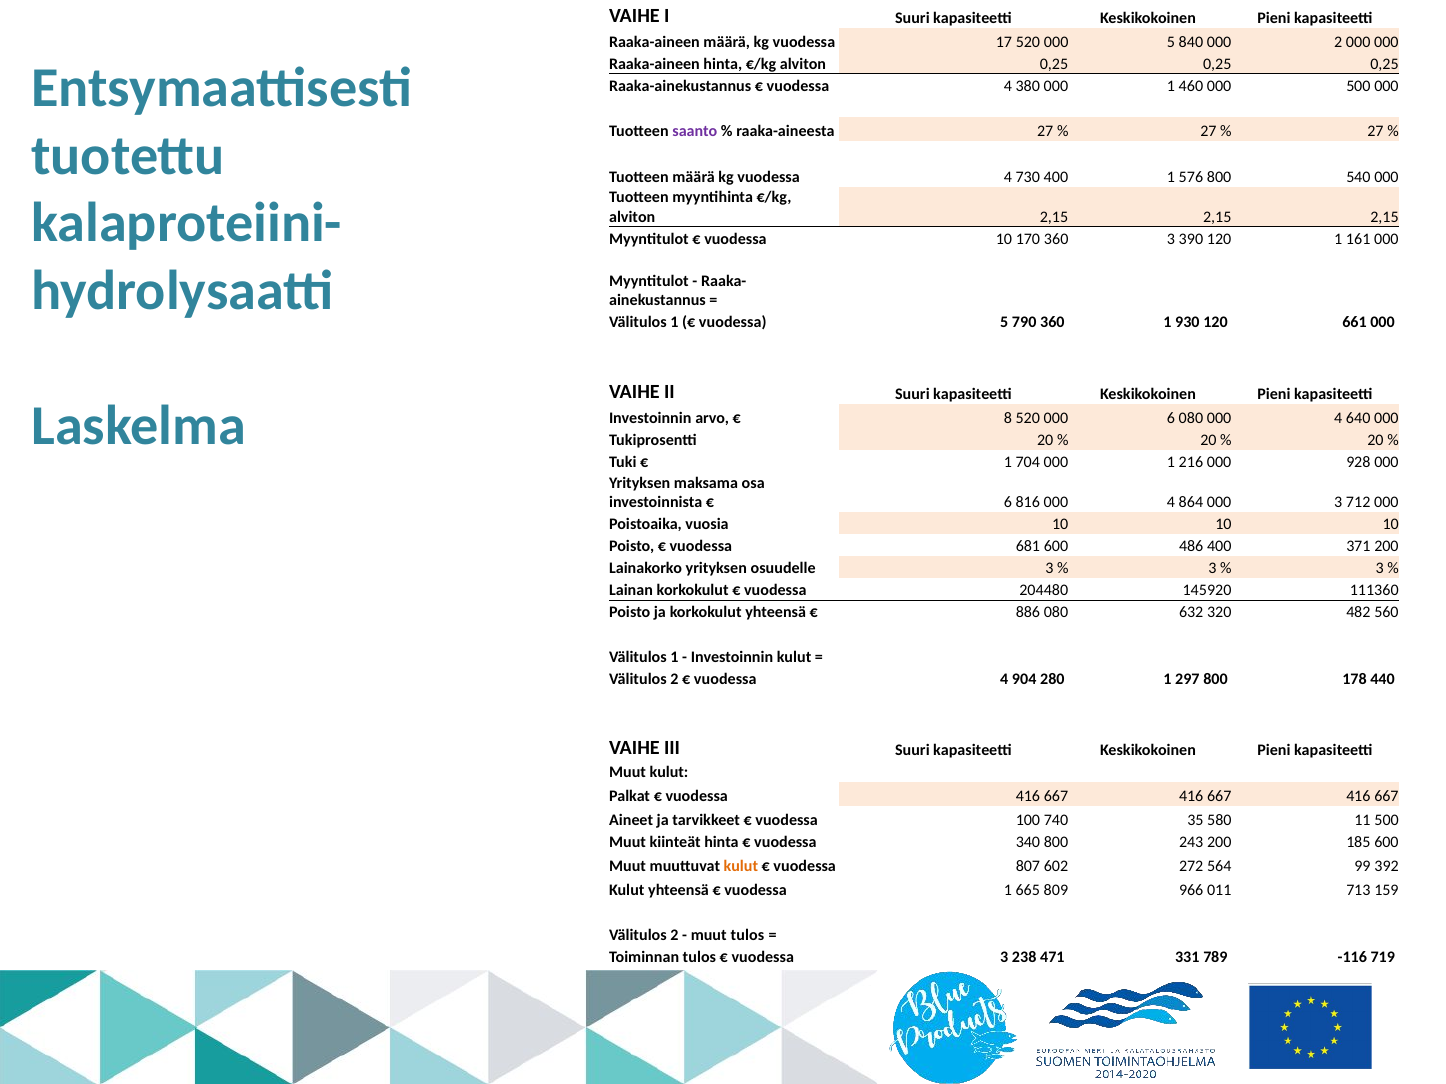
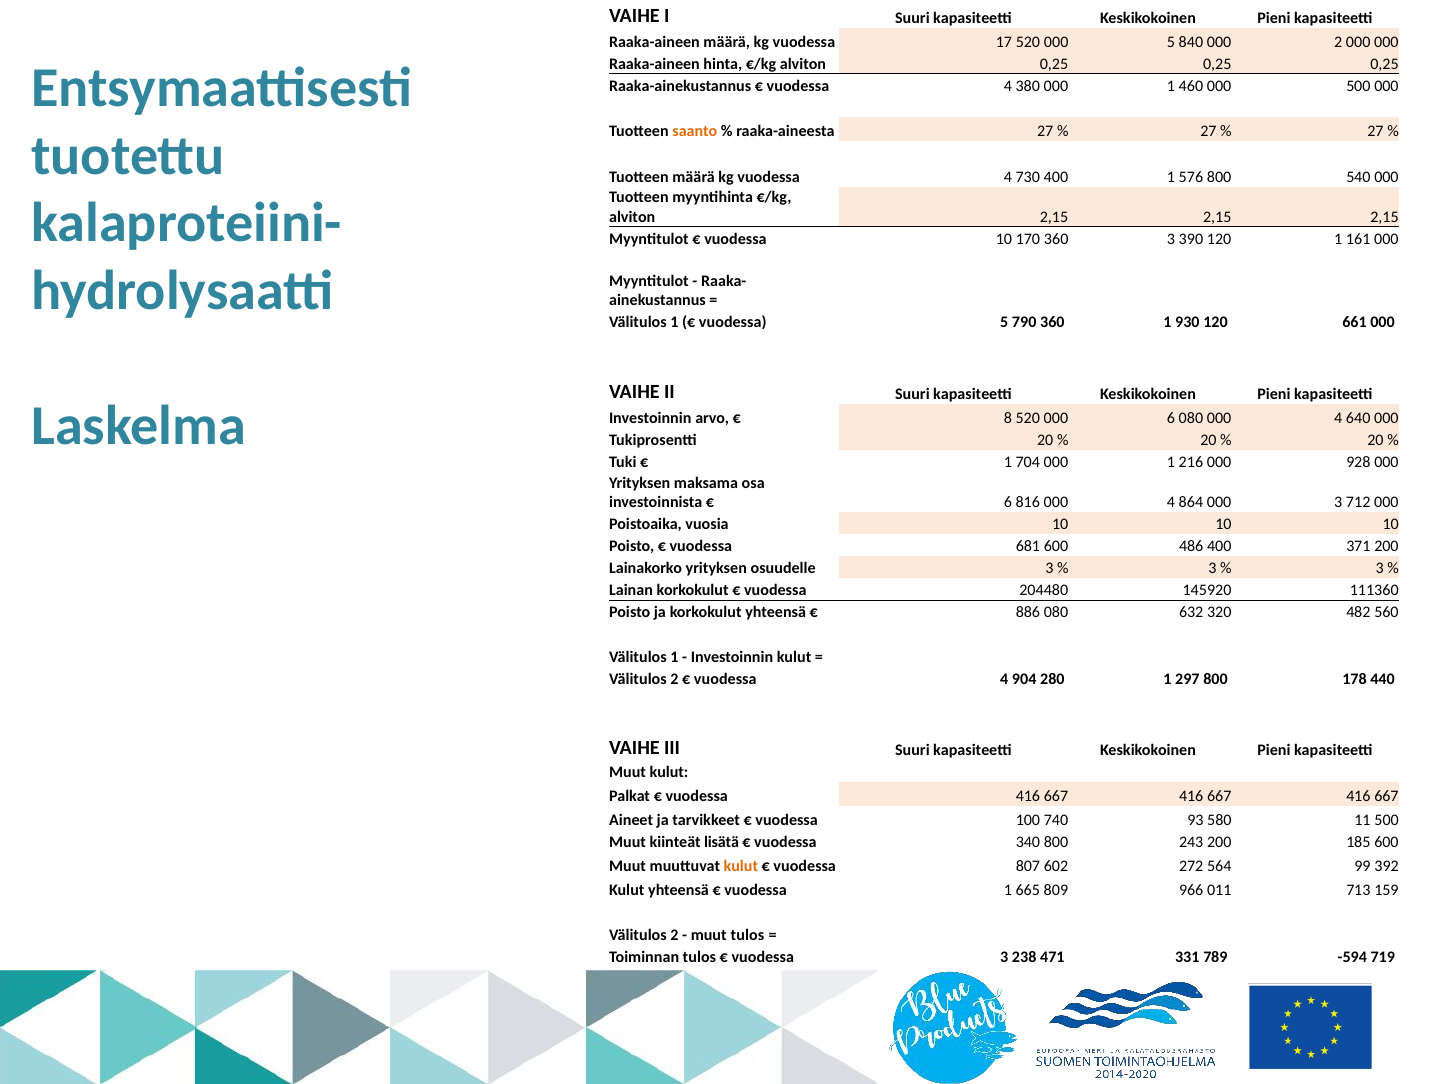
saanto colour: purple -> orange
35: 35 -> 93
kiinteät hinta: hinta -> lisätä
-116: -116 -> -594
